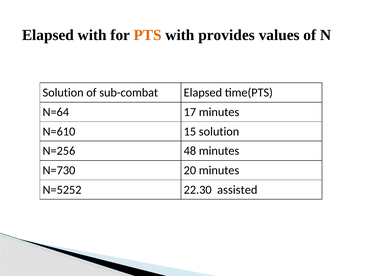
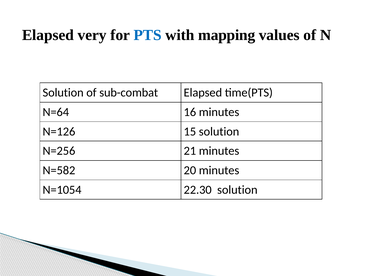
Elapsed with: with -> very
PTS colour: orange -> blue
provides: provides -> mapping
17: 17 -> 16
N=610: N=610 -> N=126
48: 48 -> 21
N=730: N=730 -> N=582
N=5252: N=5252 -> N=1054
22.30 assisted: assisted -> solution
